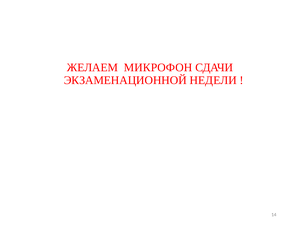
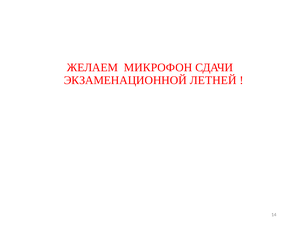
НЕДЕЛИ: НЕДЕЛИ -> ЛЕТНЕЙ
